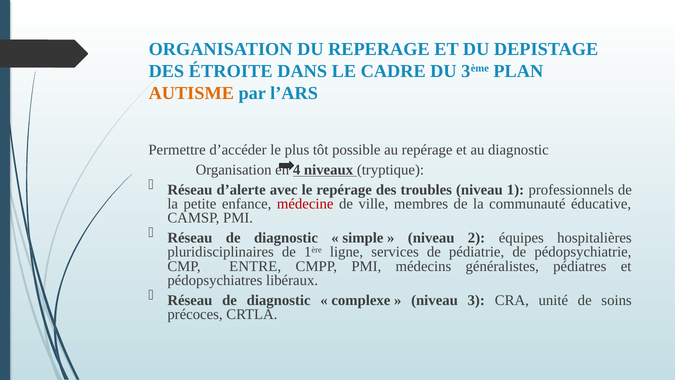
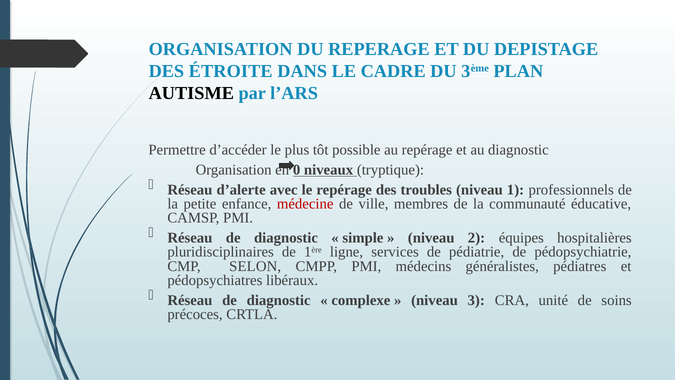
AUTISME colour: orange -> black
4: 4 -> 0
ENTRE: ENTRE -> SELON
